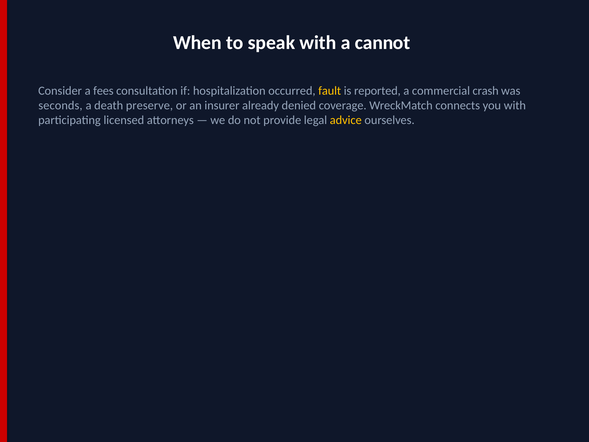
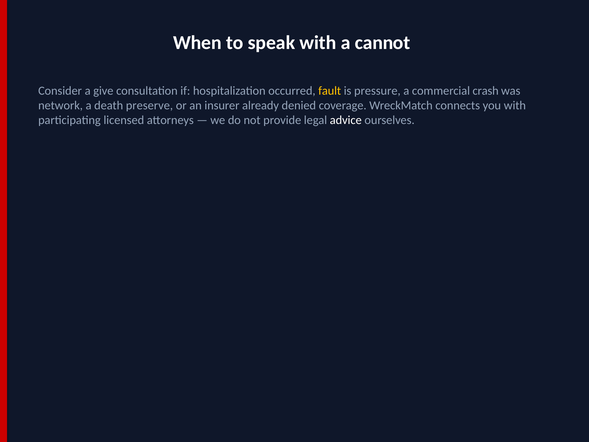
fees: fees -> give
reported: reported -> pressure
seconds: seconds -> network
advice colour: yellow -> white
